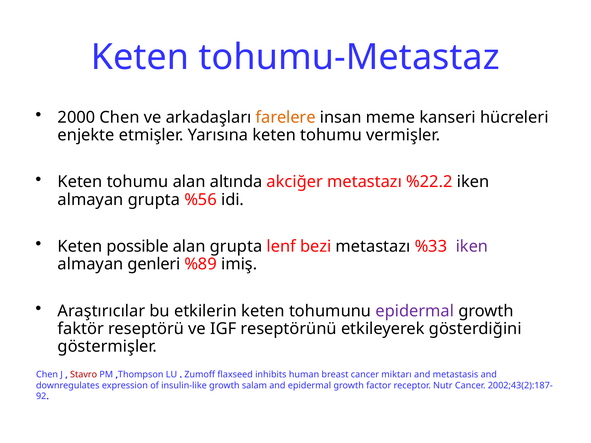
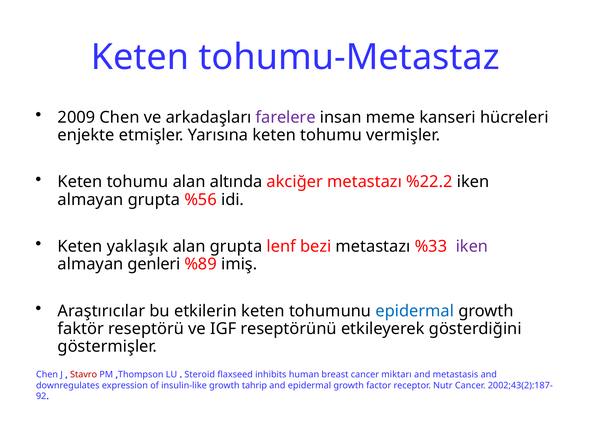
2000: 2000 -> 2009
farelere colour: orange -> purple
possible: possible -> yaklaşık
epidermal at (415, 311) colour: purple -> blue
Zumoff: Zumoff -> Steroid
salam: salam -> tahrip
